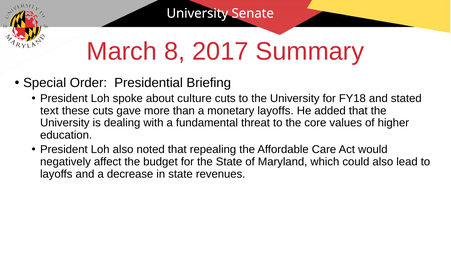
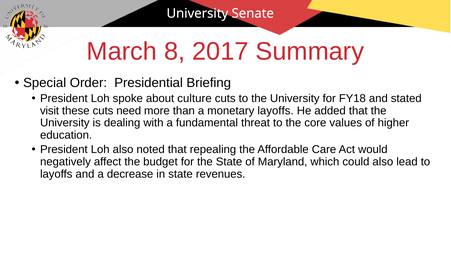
text: text -> visit
gave: gave -> need
